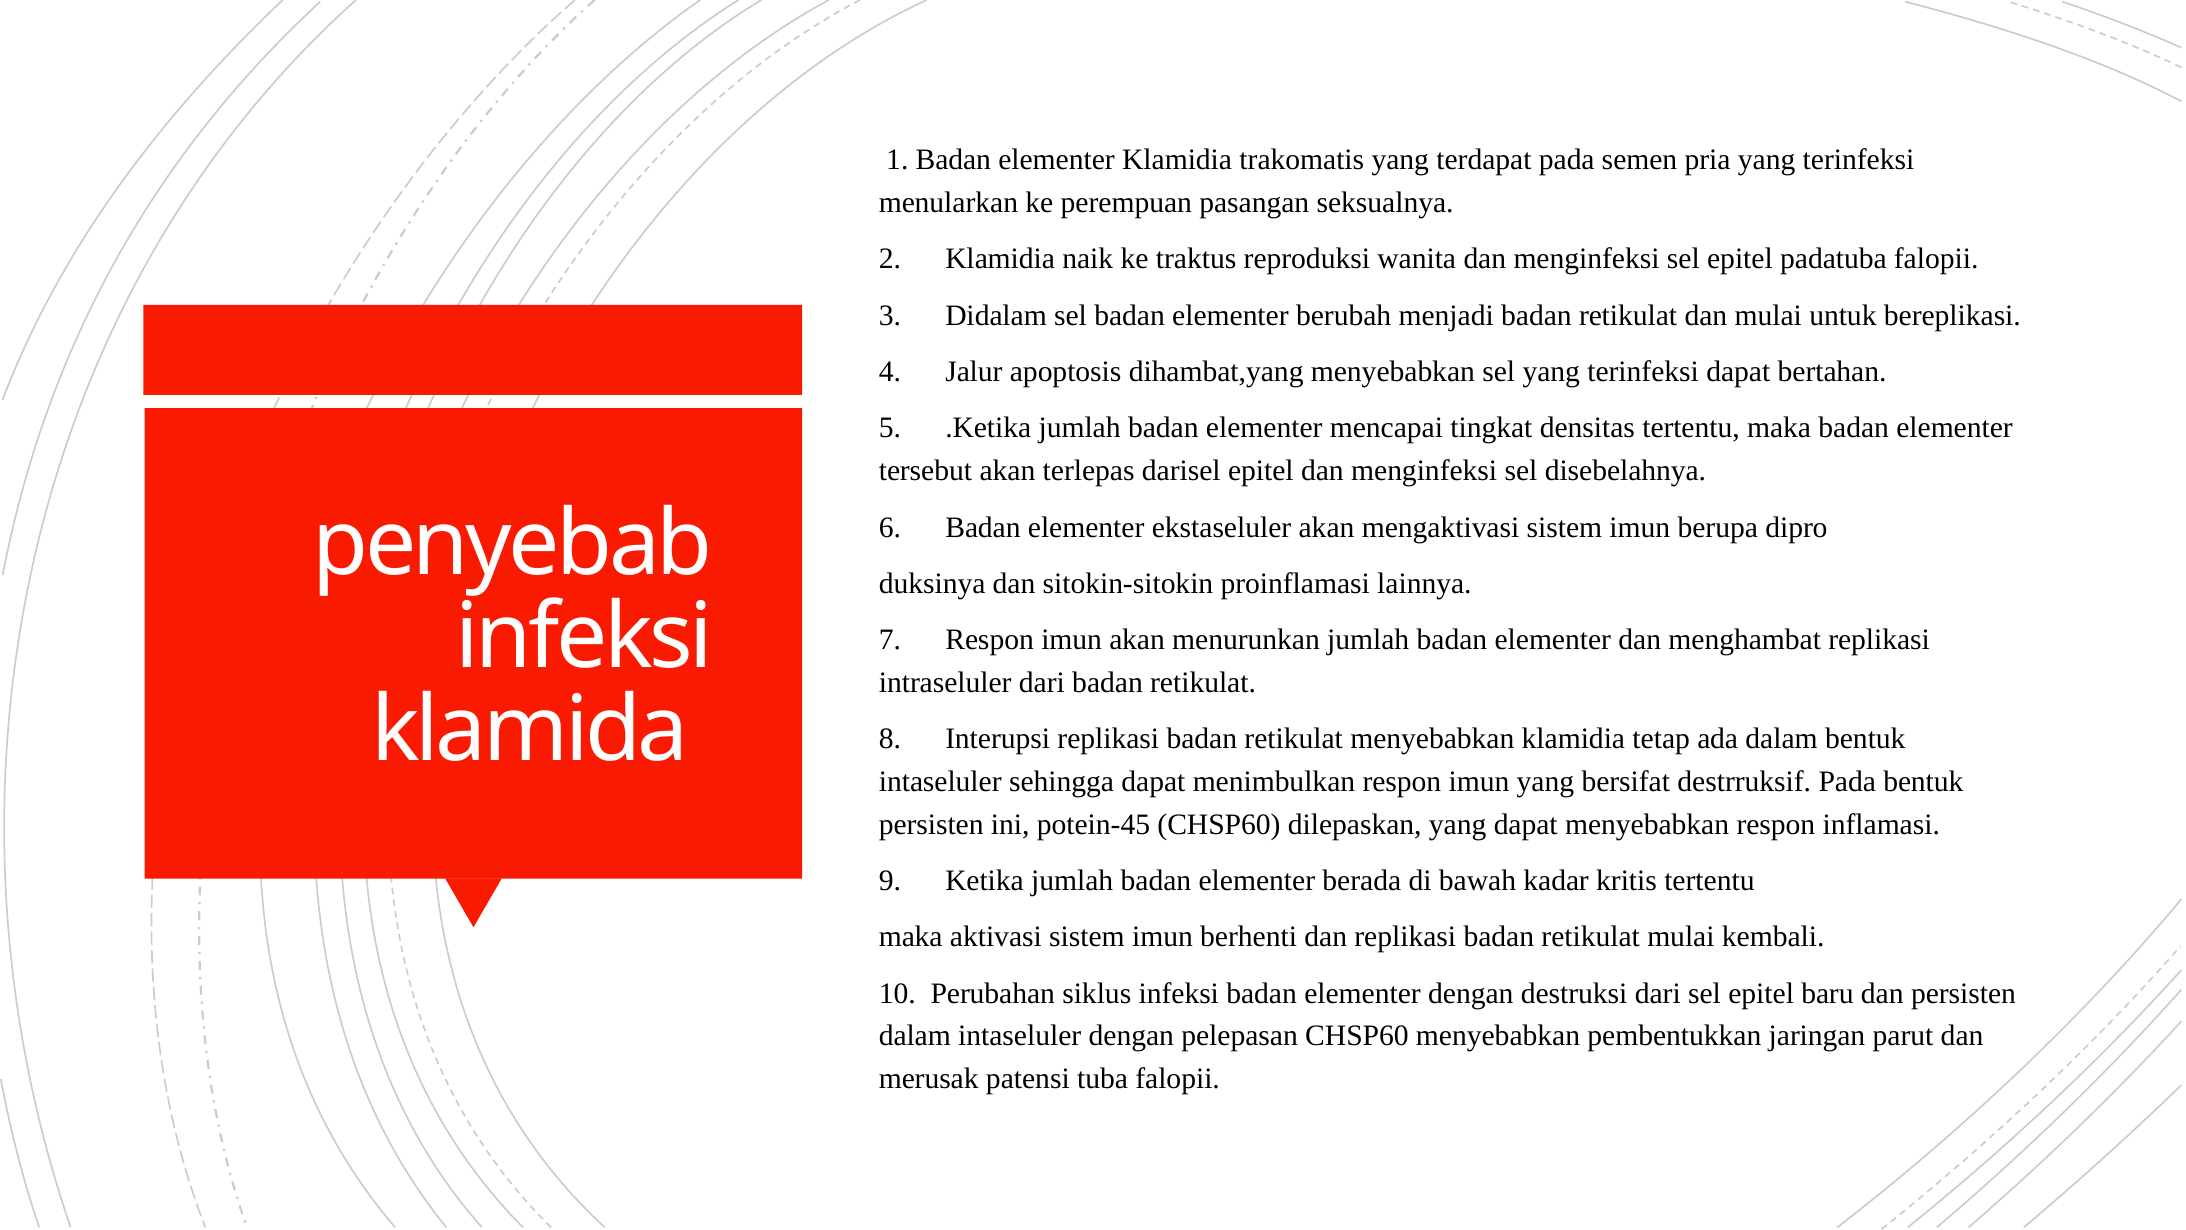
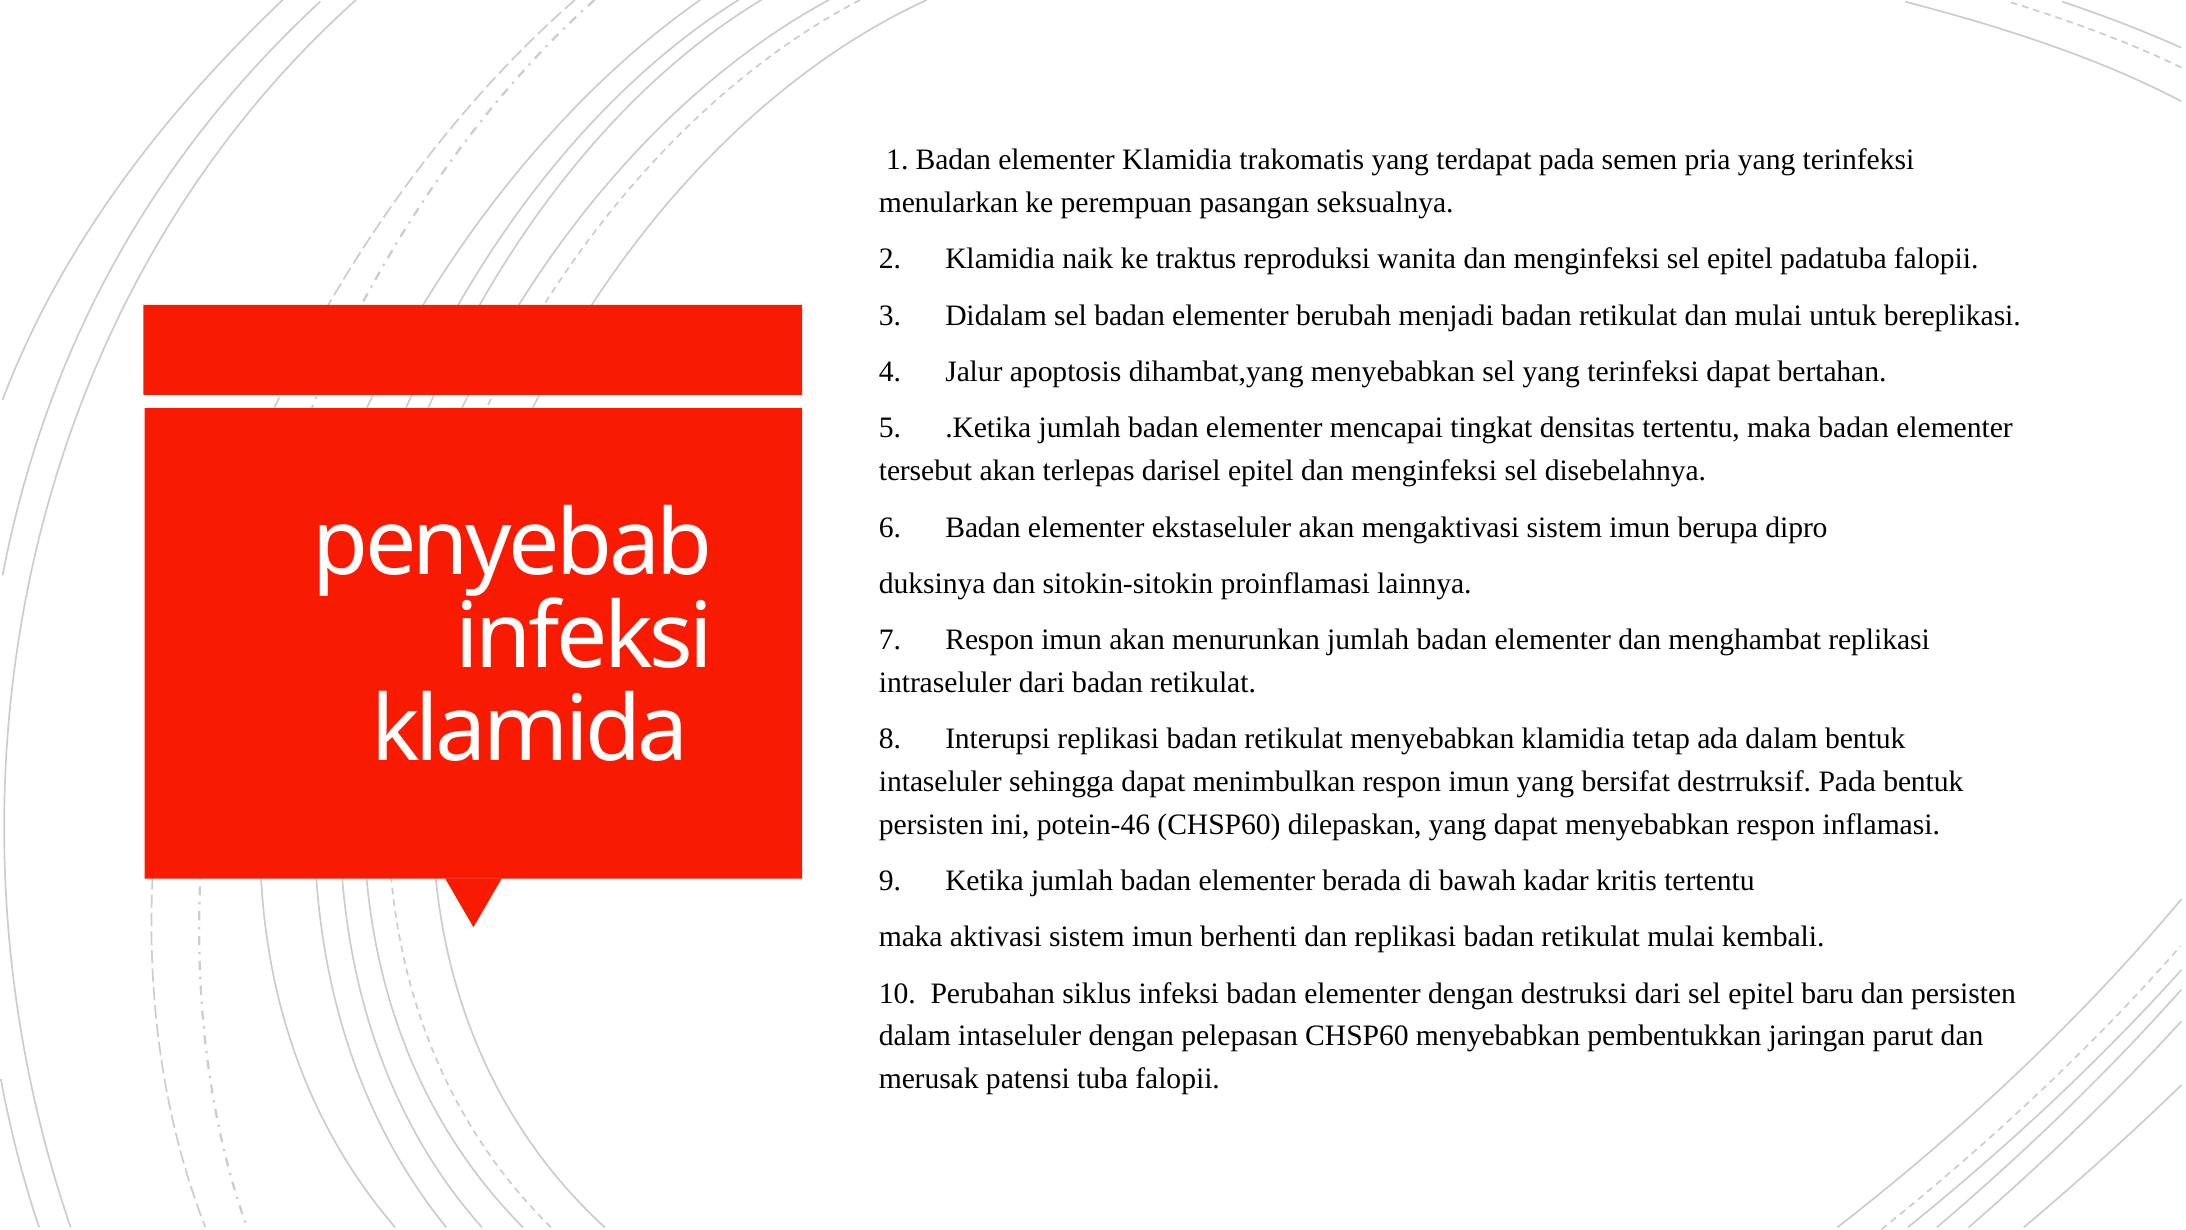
potein-45: potein-45 -> potein-46
